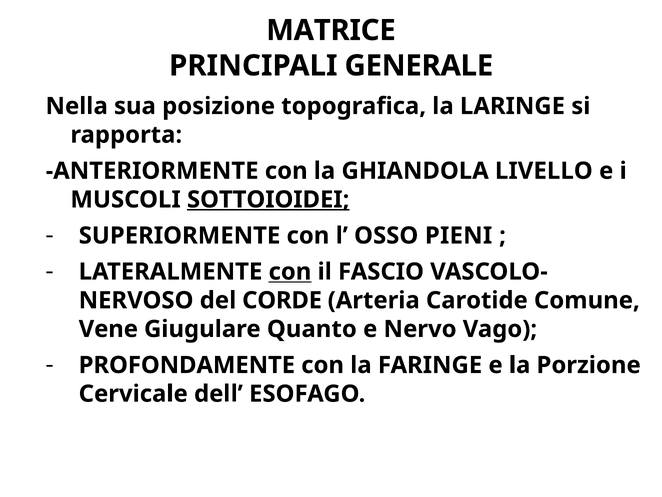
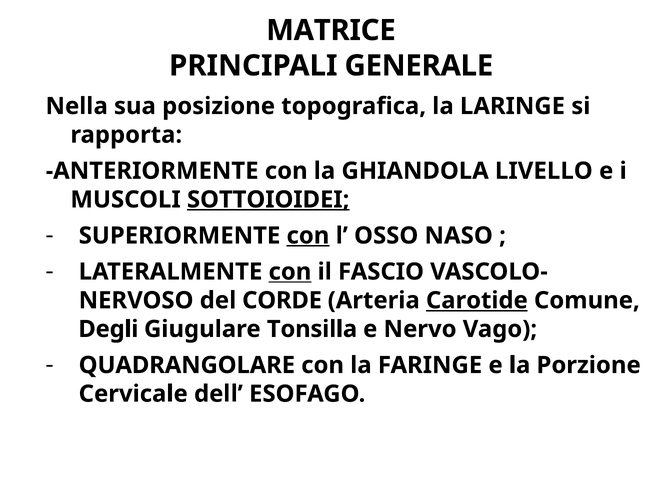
con at (308, 235) underline: none -> present
PIENI: PIENI -> NASO
Carotide underline: none -> present
Vene: Vene -> Degli
Quanto: Quanto -> Tonsilla
PROFONDAMENTE: PROFONDAMENTE -> QUADRANGOLARE
